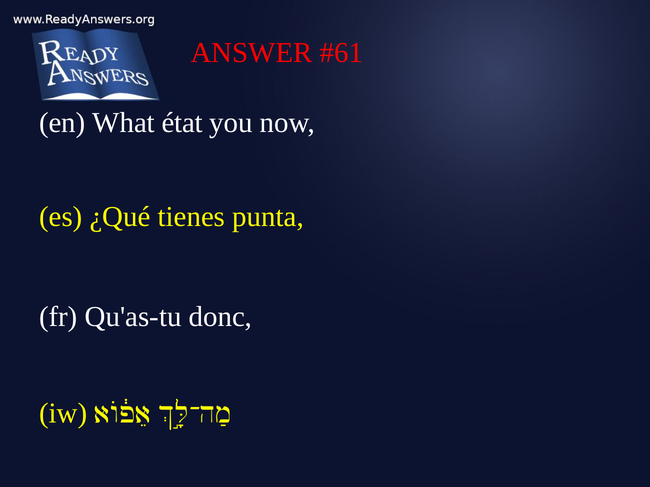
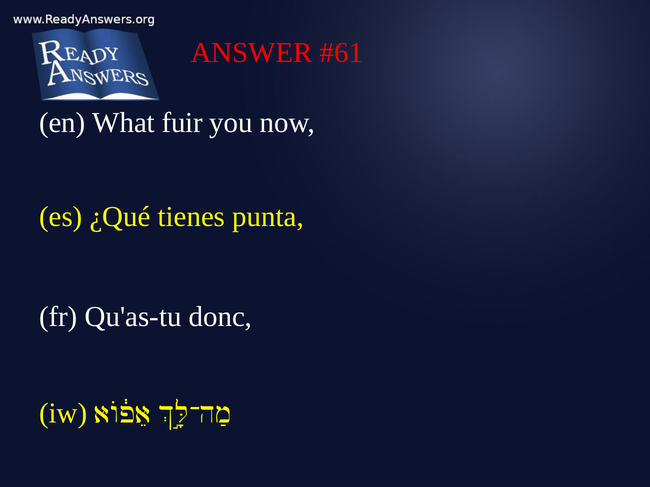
état: état -> fuir
